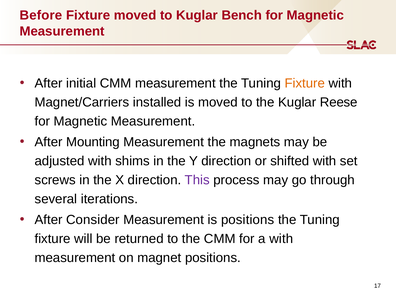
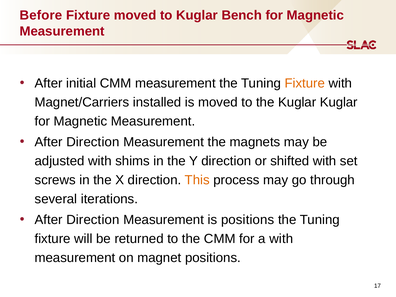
Kuglar Reese: Reese -> Kuglar
Mounting at (93, 142): Mounting -> Direction
This colour: purple -> orange
Consider at (93, 220): Consider -> Direction
